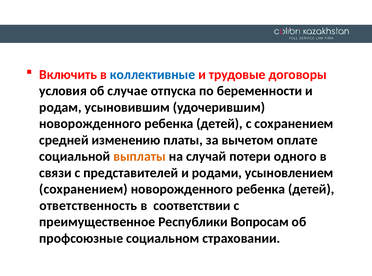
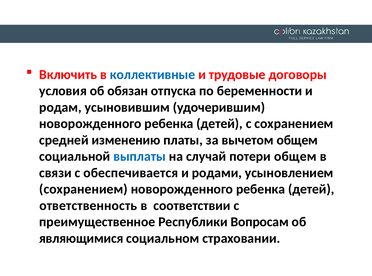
случае: случае -> обязан
вычетом оплате: оплате -> общем
выплаты colour: orange -> blue
потери одного: одного -> общем
представителей: представителей -> обеспечивается
профсоюзные: профсоюзные -> являющимися
